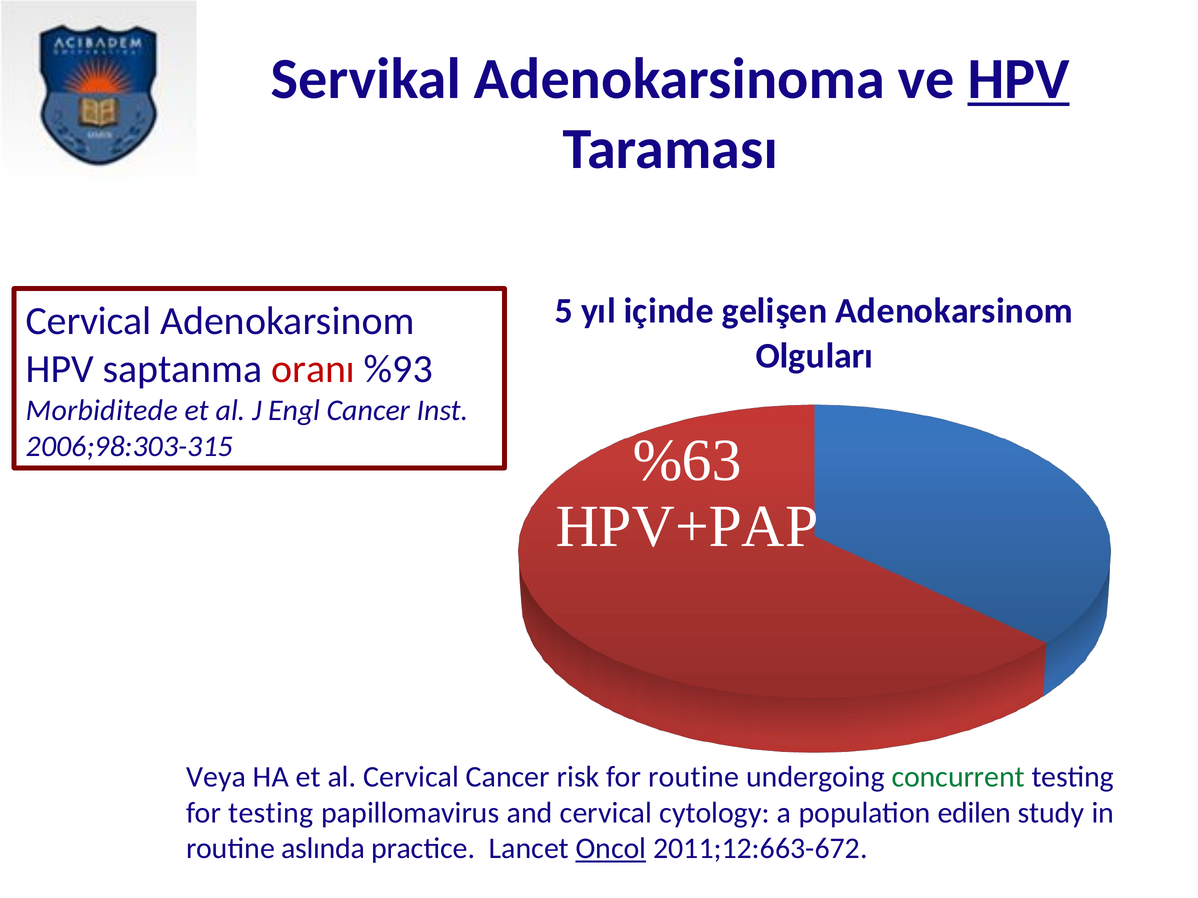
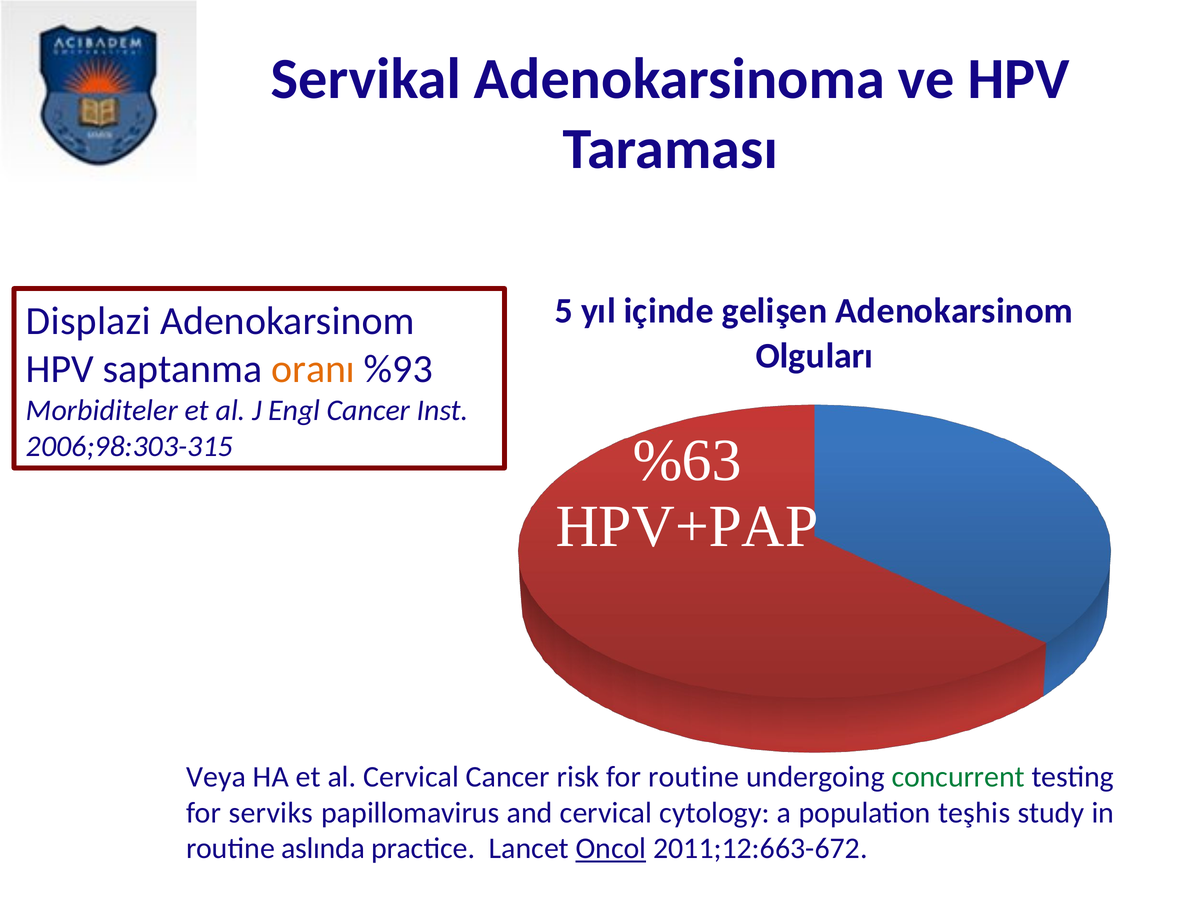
HPV at (1019, 79) underline: present -> none
Cervical at (89, 322): Cervical -> Displazi
oranı colour: red -> orange
Morbiditede: Morbiditede -> Morbiditeler
for testing: testing -> serviks
edilen: edilen -> teşhis
